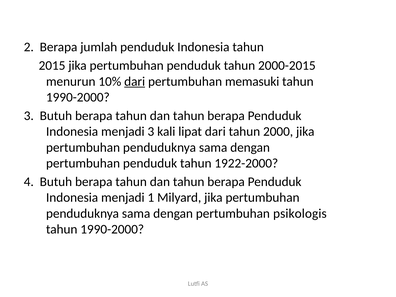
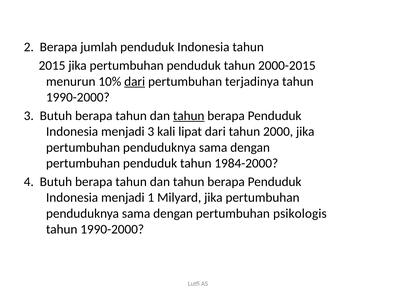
memasuki: memasuki -> terjadinya
tahun at (189, 116) underline: none -> present
1922-2000: 1922-2000 -> 1984-2000
